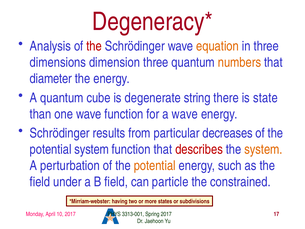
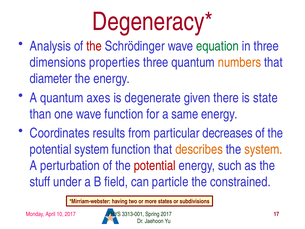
equation colour: orange -> green
dimension: dimension -> properties
cube: cube -> axes
string: string -> given
a wave: wave -> same
Schrödinger at (60, 133): Schrödinger -> Coordinates
describes colour: red -> orange
potential at (155, 165) colour: orange -> red
field at (40, 182): field -> stuff
